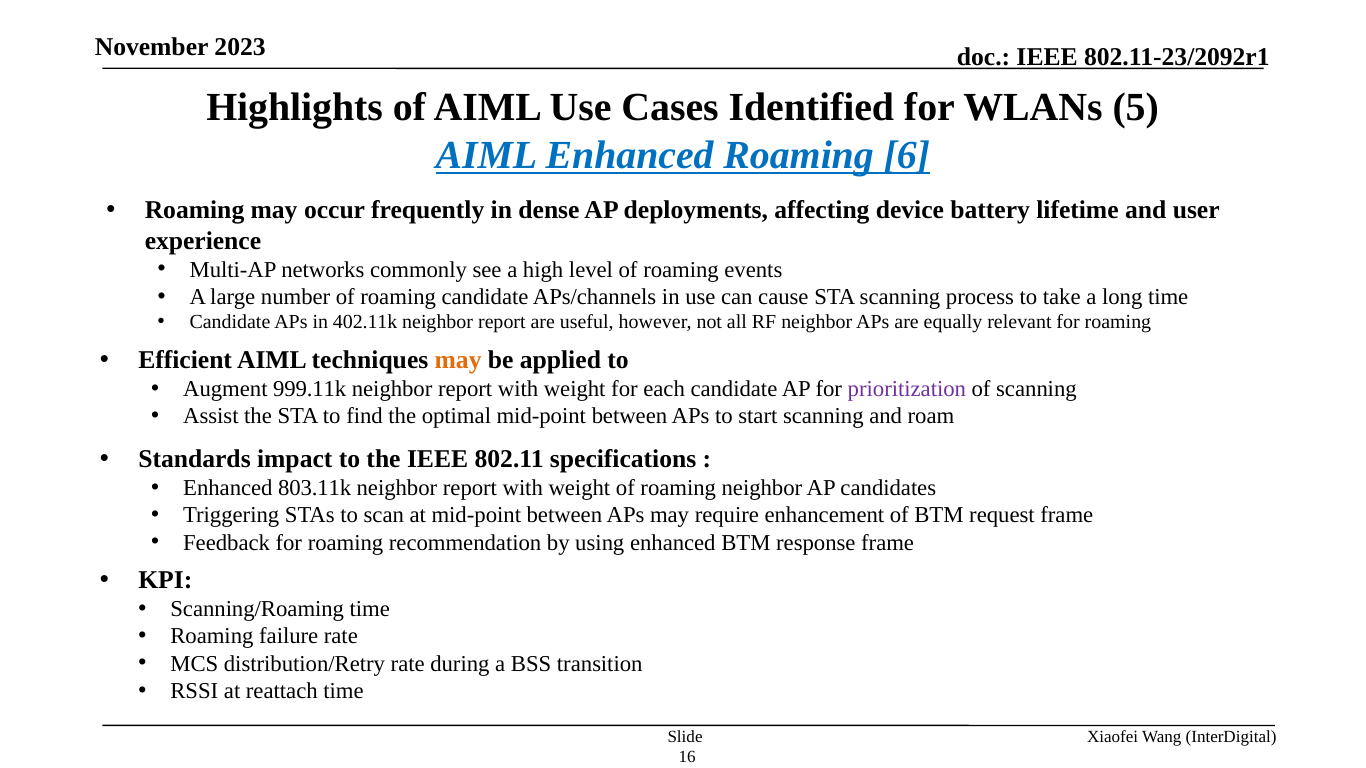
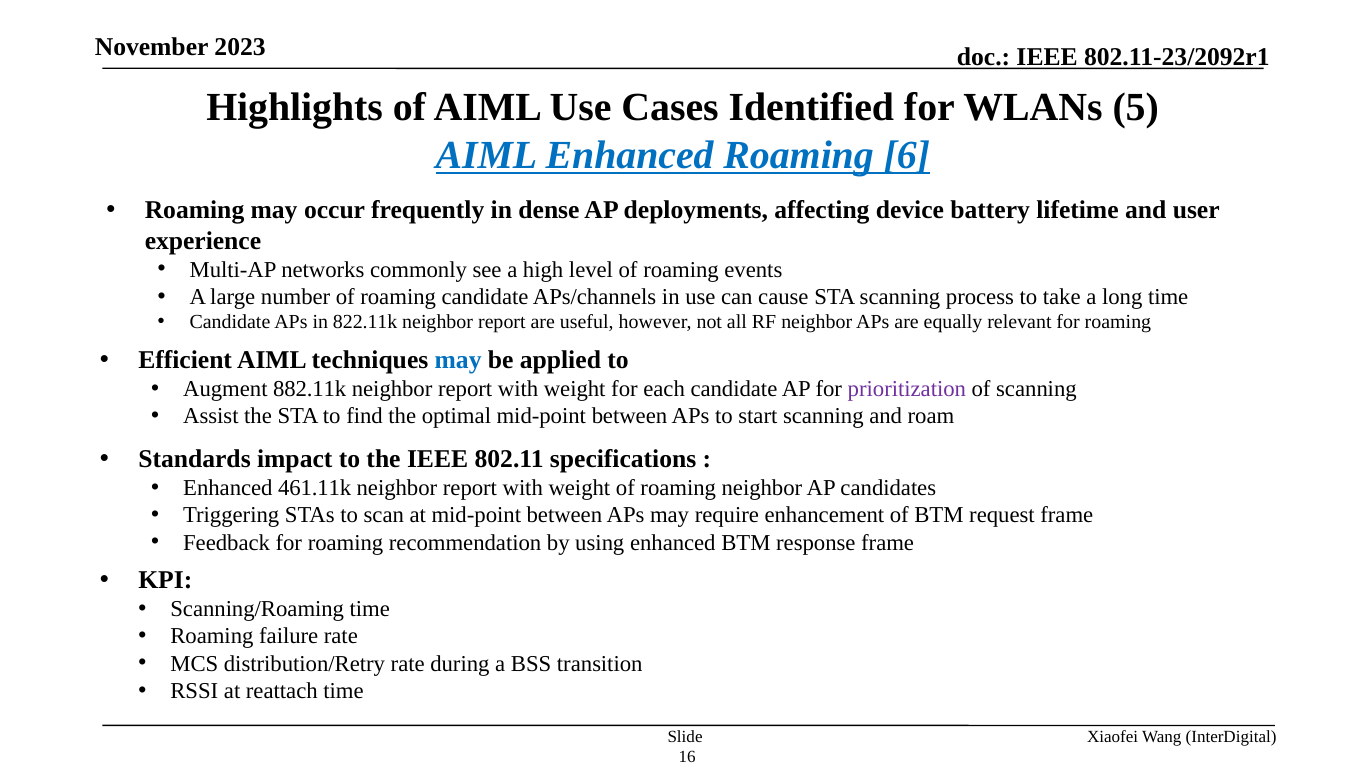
402.11k: 402.11k -> 822.11k
may at (458, 360) colour: orange -> blue
999.11k: 999.11k -> 882.11k
803.11k: 803.11k -> 461.11k
